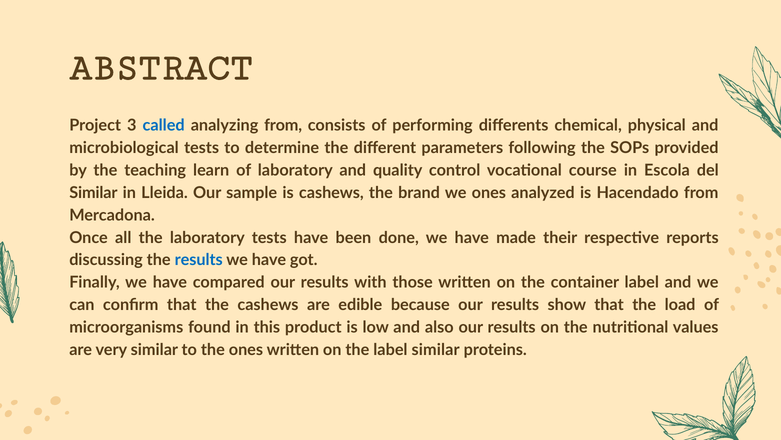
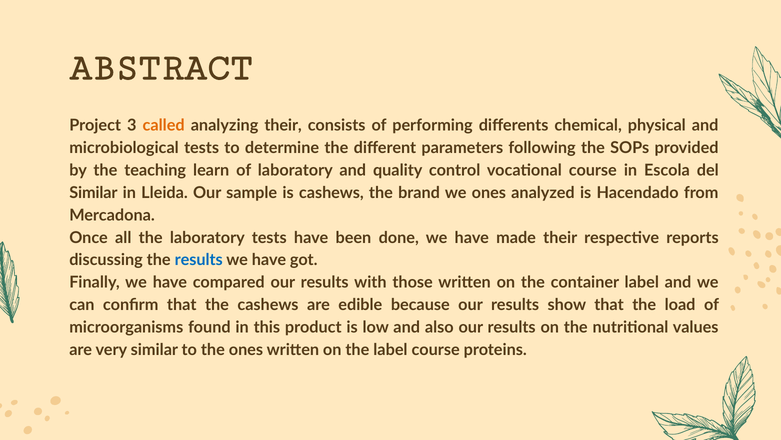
called colour: blue -> orange
analyzing from: from -> their
label similar: similar -> course
